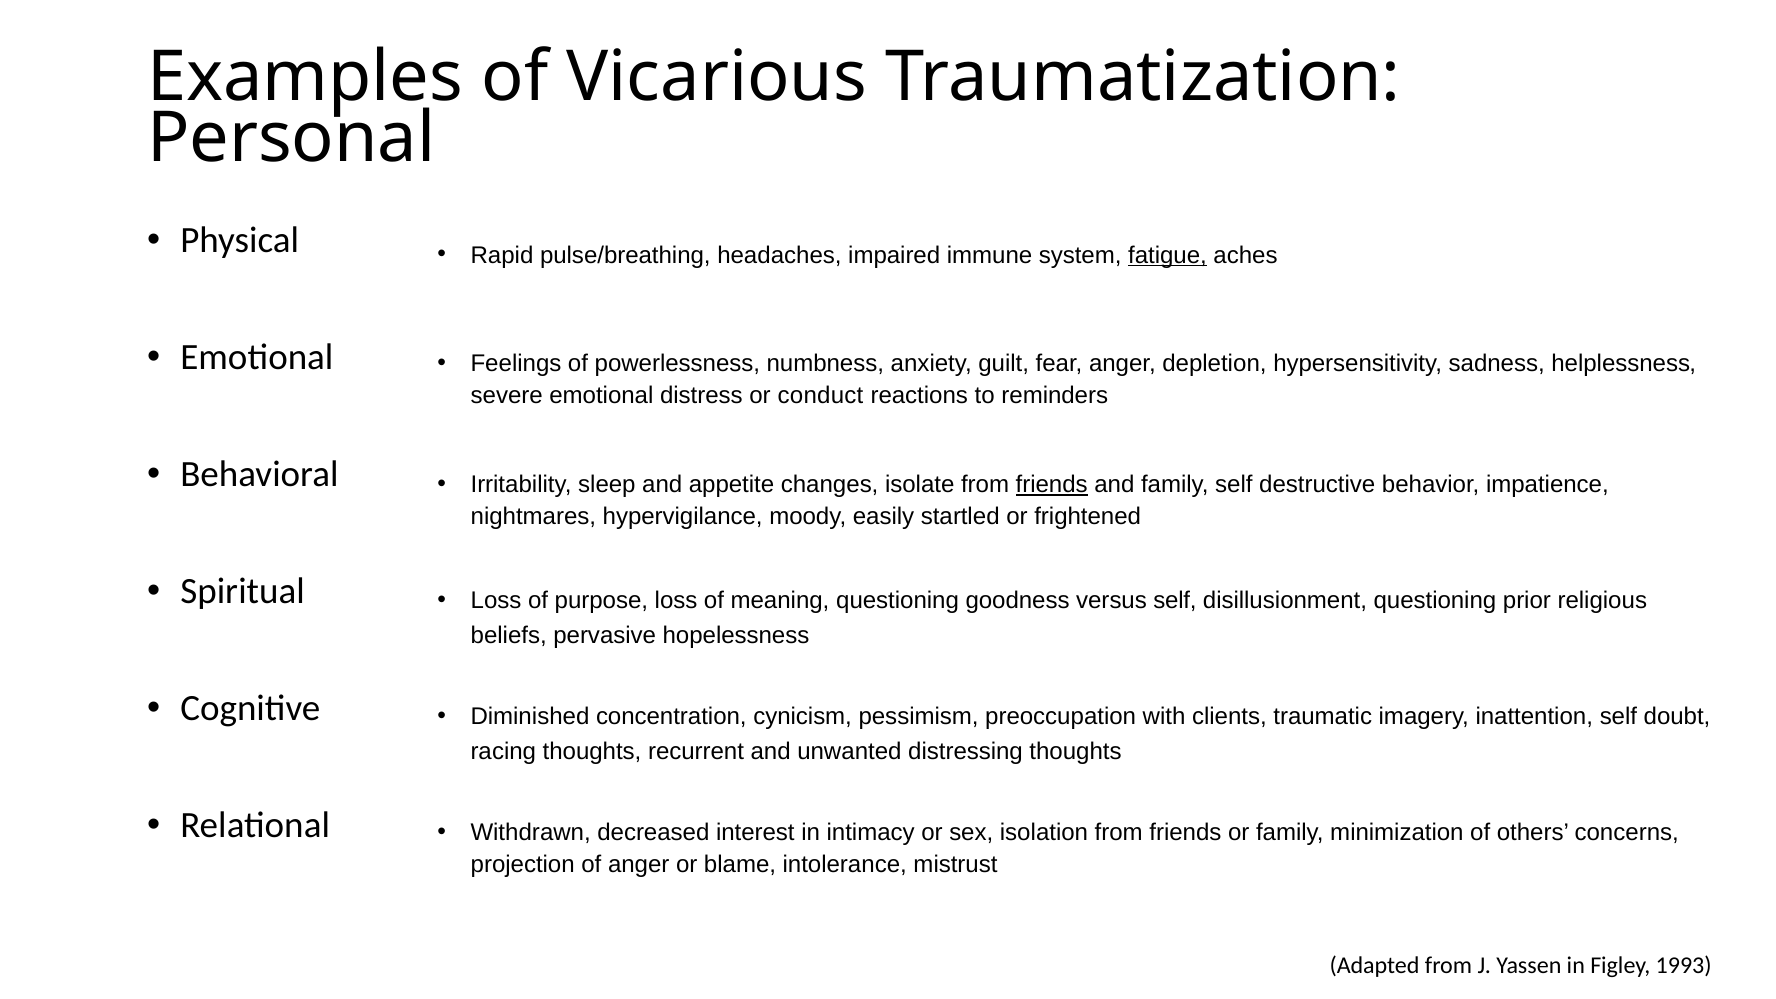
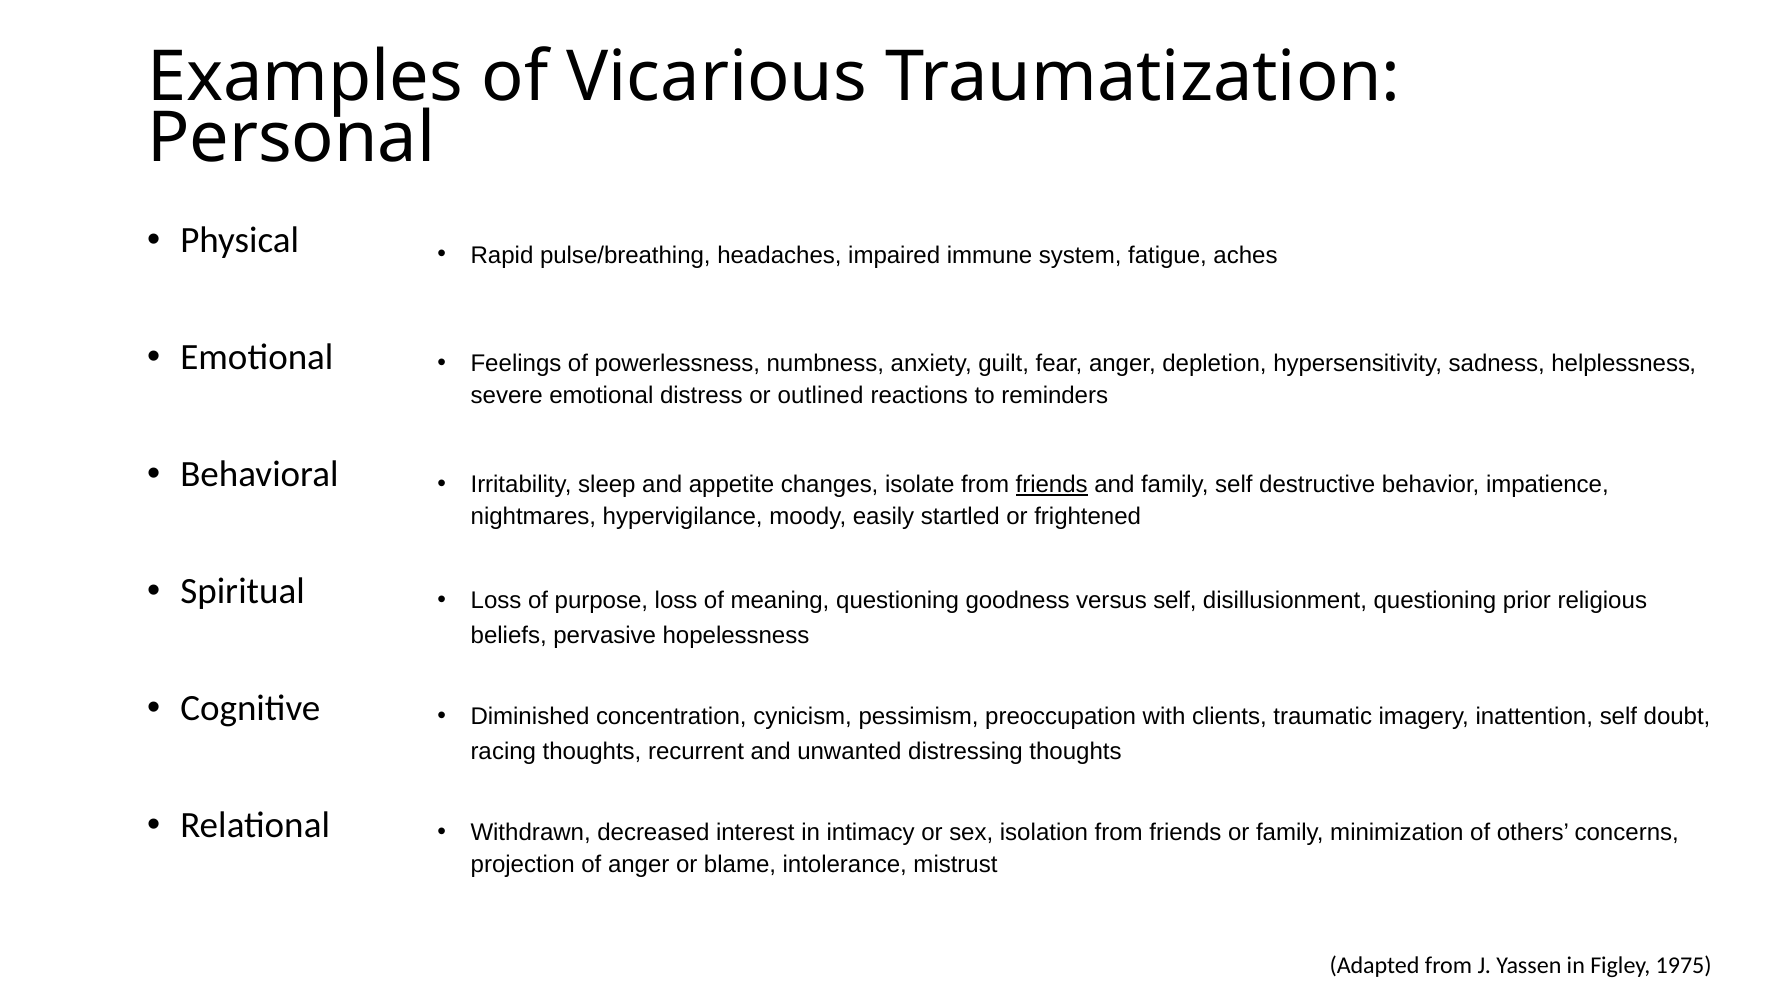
fatigue underline: present -> none
conduct: conduct -> outlined
1993: 1993 -> 1975
